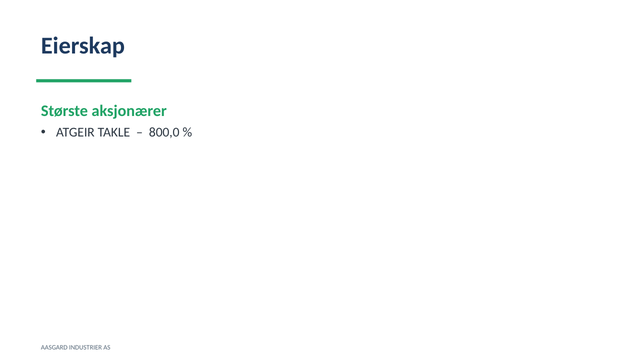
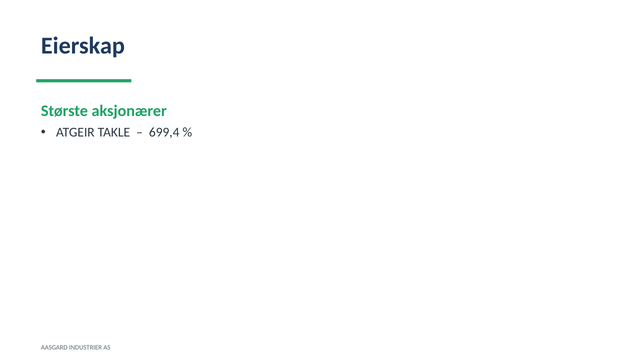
800,0: 800,0 -> 699,4
